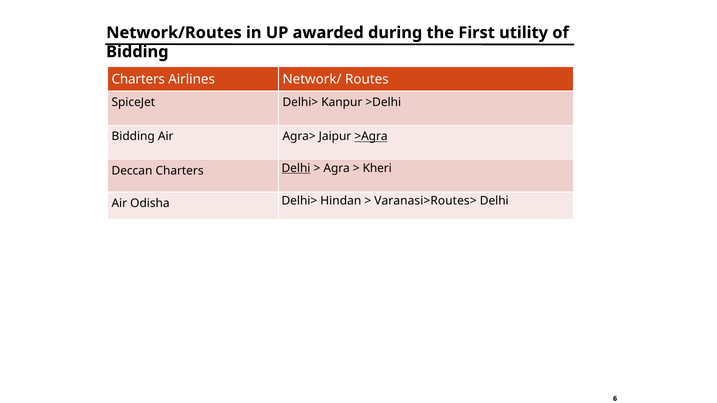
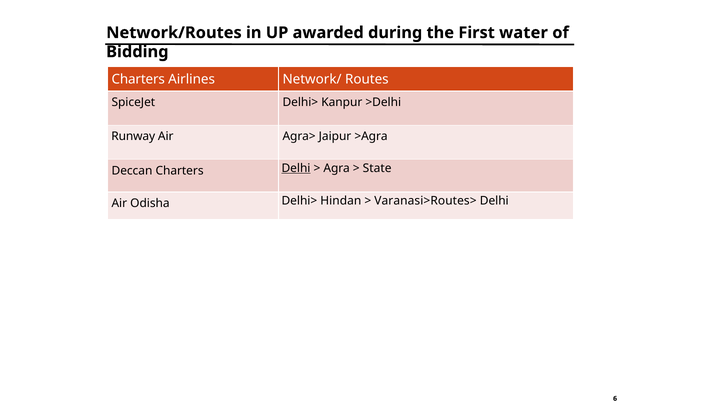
utility: utility -> water
Bidding at (133, 137): Bidding -> Runway
>Agra underline: present -> none
Kheri: Kheri -> State
